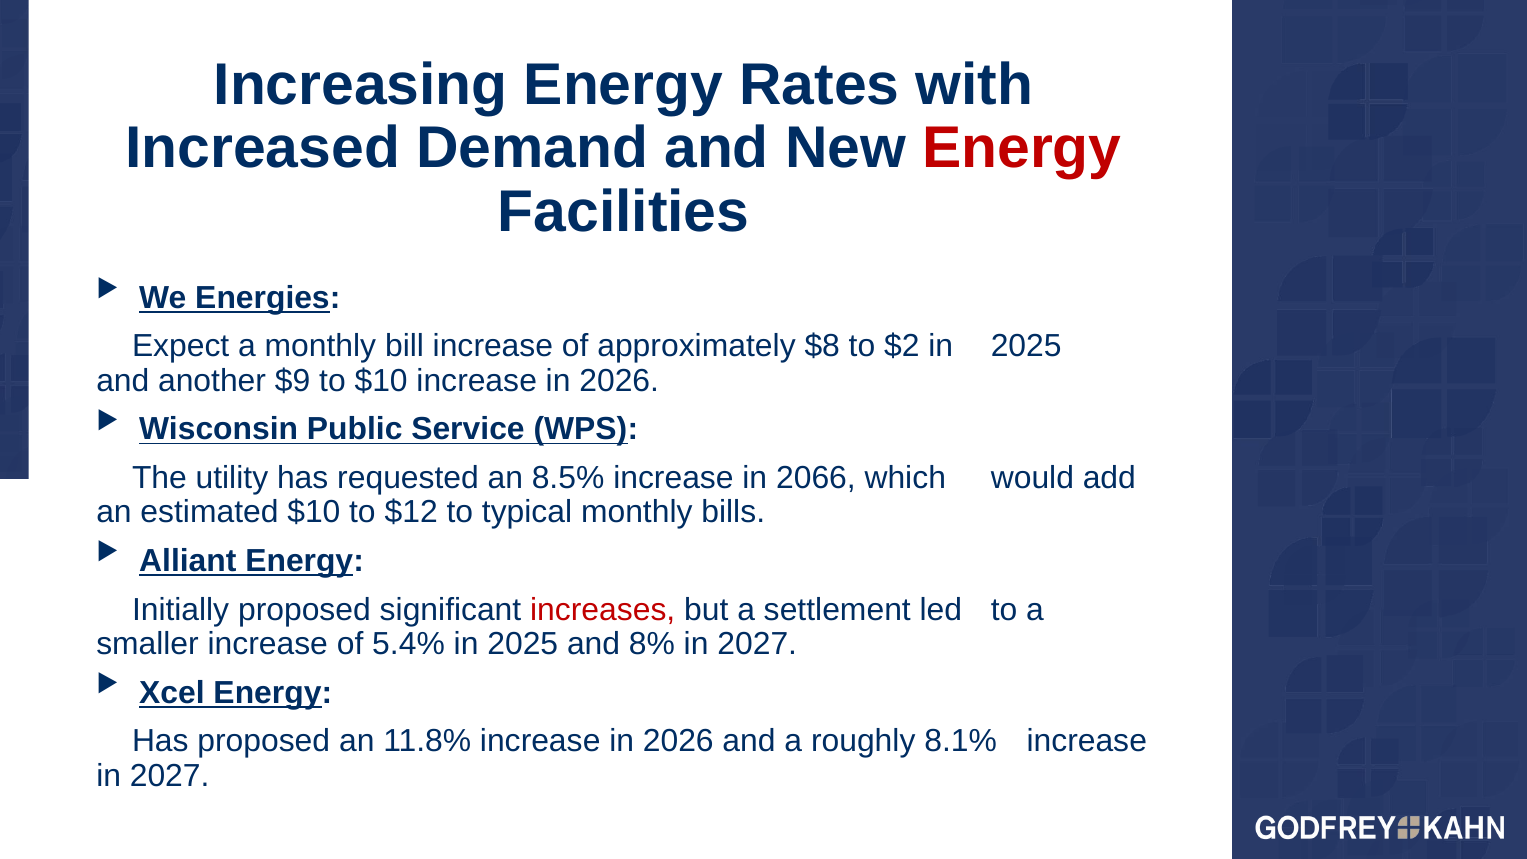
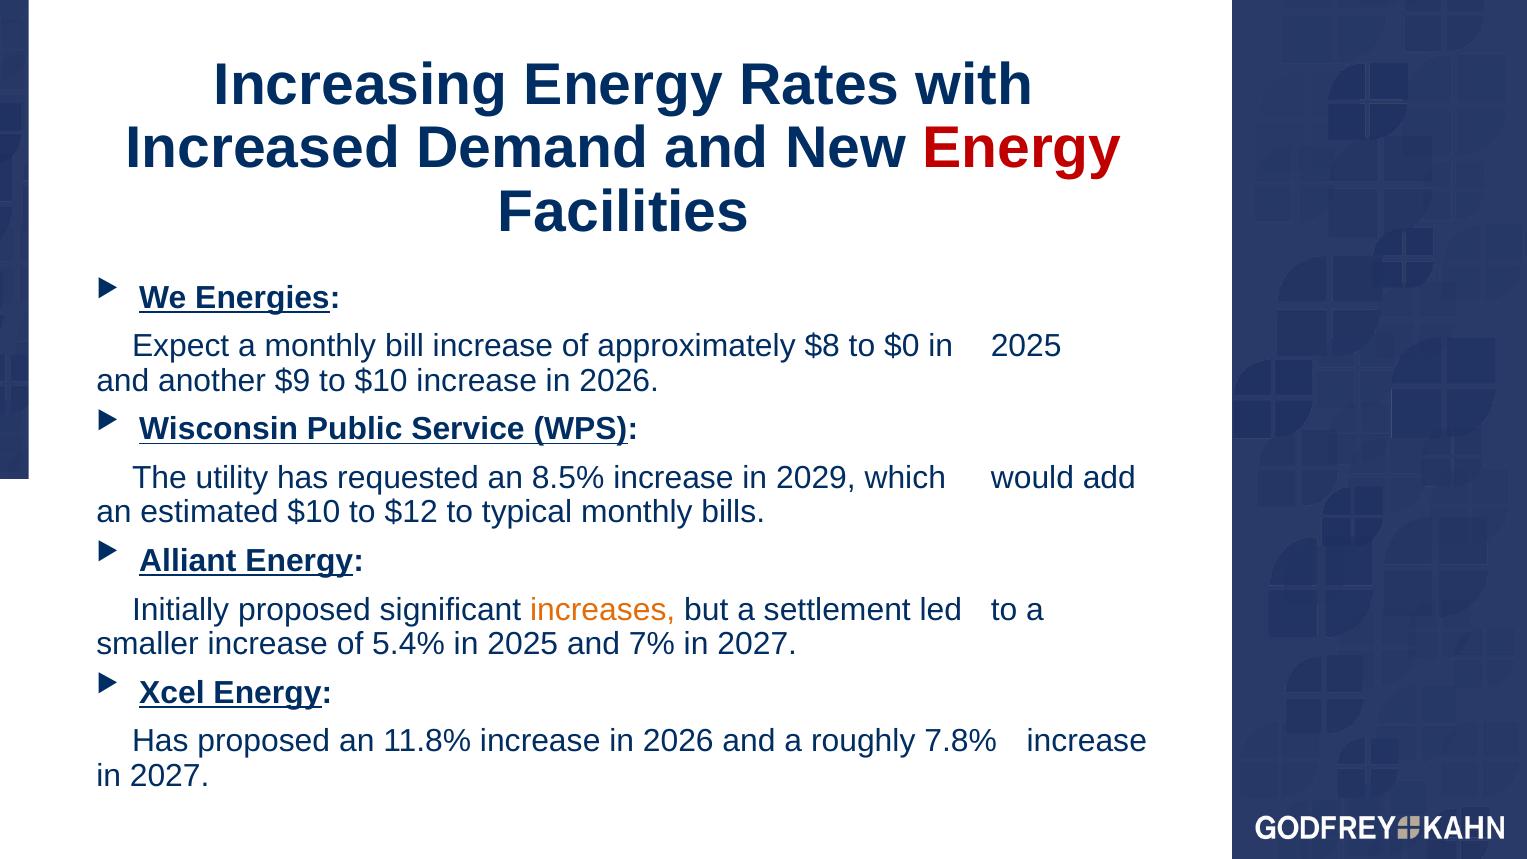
$2: $2 -> $0
2066: 2066 -> 2029
increases colour: red -> orange
8%: 8% -> 7%
8.1%: 8.1% -> 7.8%
